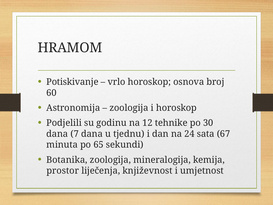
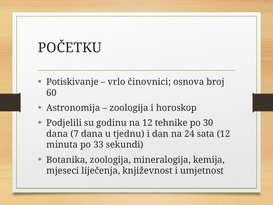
HRAMOM: HRAMOM -> POČETKU
vrlo horoskop: horoskop -> činovnici
sata 67: 67 -> 12
65: 65 -> 33
prostor: prostor -> mjeseci
